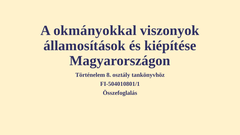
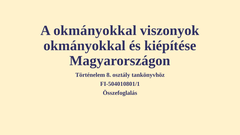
államosítások at (85, 46): államosítások -> okmányokkal
